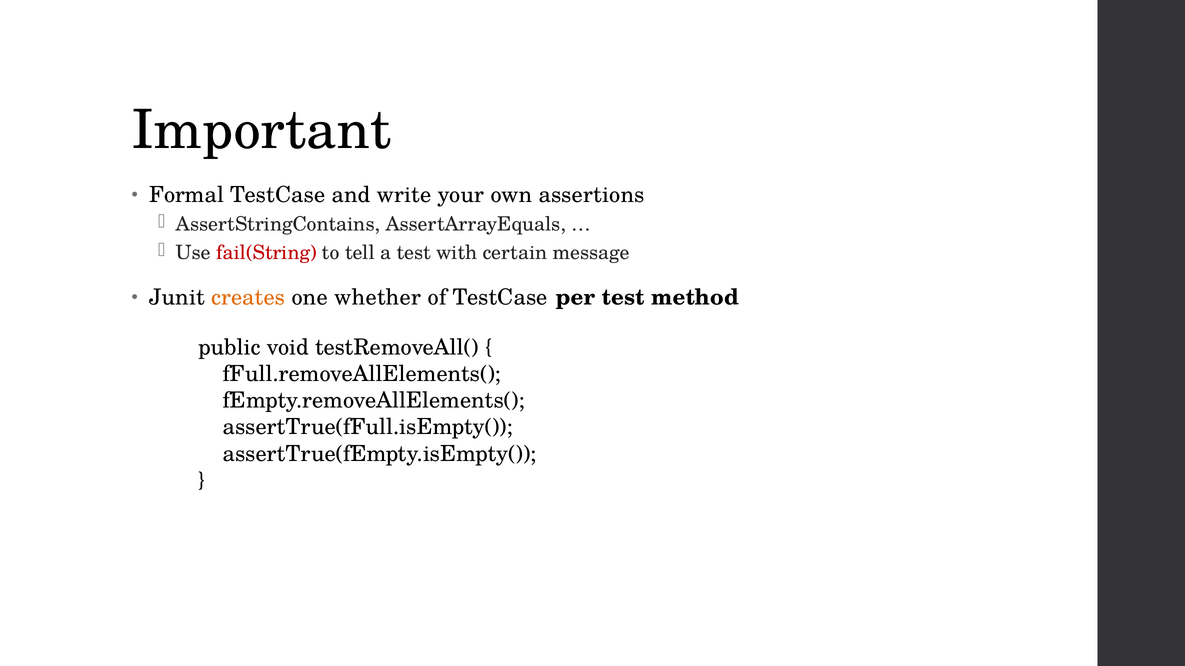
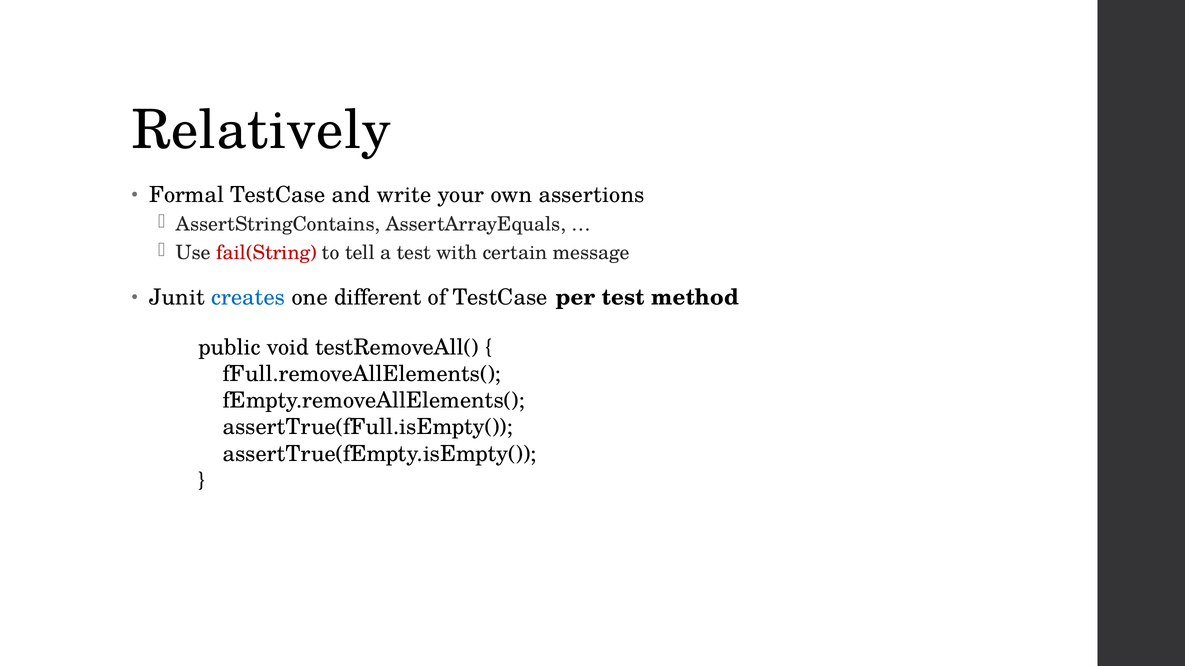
Important: Important -> Relatively
creates colour: orange -> blue
whether: whether -> different
